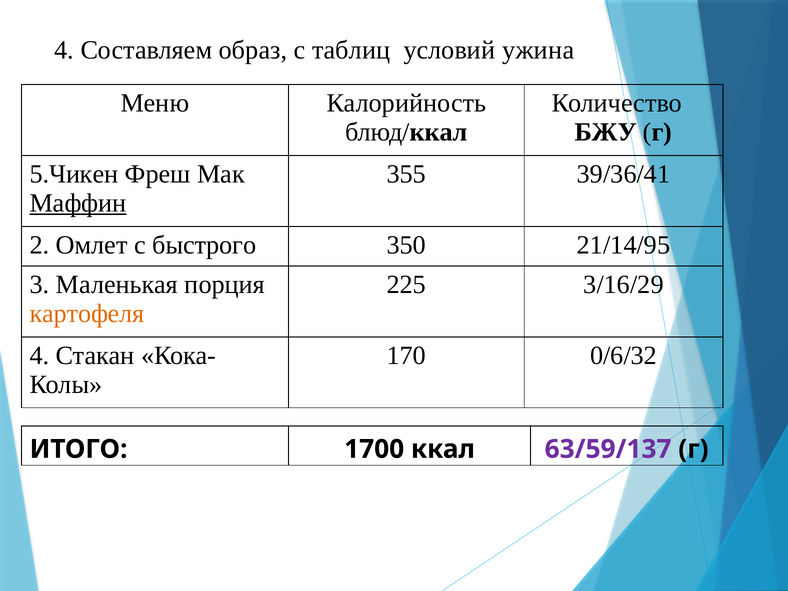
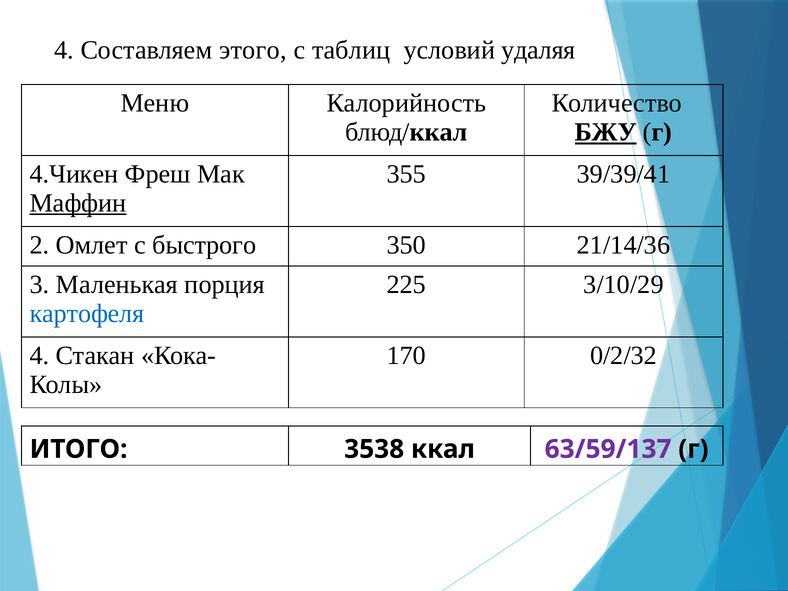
образ: образ -> этого
ужина: ужина -> удаляя
БЖУ underline: none -> present
5.Чикен: 5.Чикен -> 4.Чикен
39/36/41: 39/36/41 -> 39/39/41
21/14/95: 21/14/95 -> 21/14/36
3/16/29: 3/16/29 -> 3/10/29
картофеля colour: orange -> blue
0/6/32: 0/6/32 -> 0/2/32
1700: 1700 -> 3538
